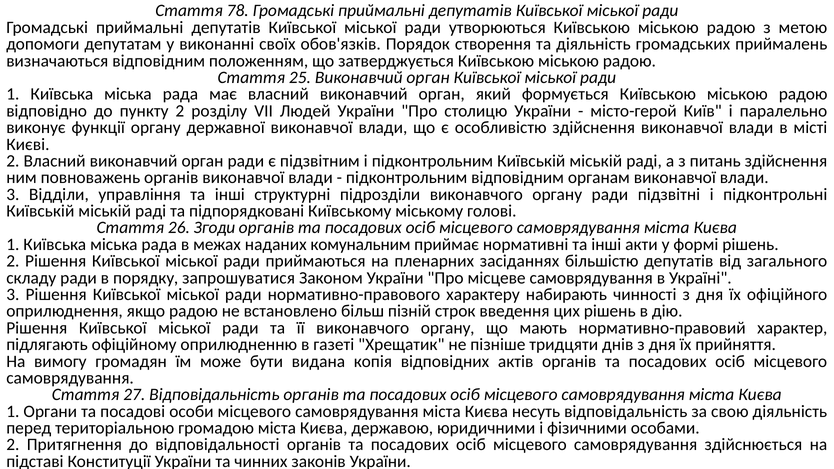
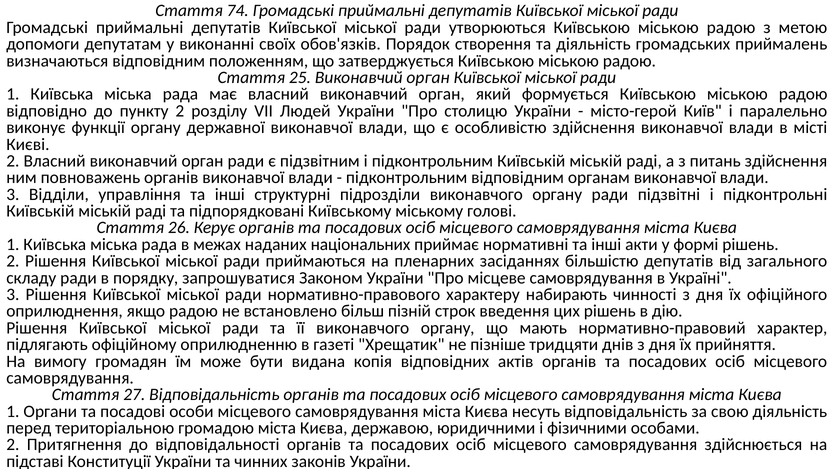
78: 78 -> 74
Згоди: Згоди -> Керує
комунальним: комунальним -> національних
